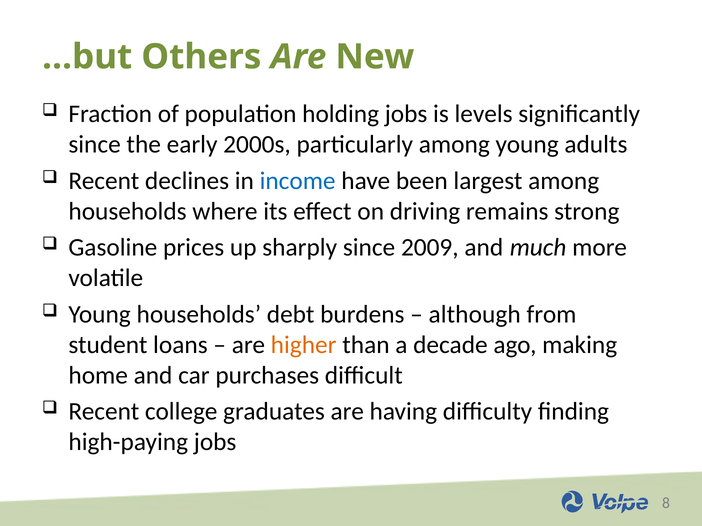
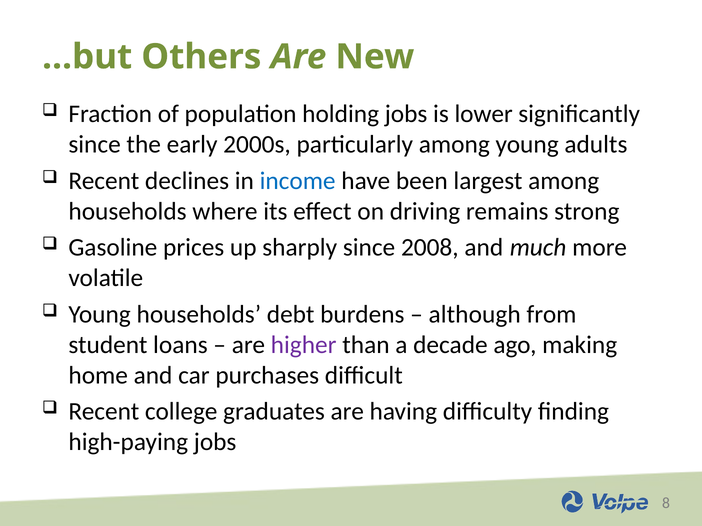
levels: levels -> lower
2009: 2009 -> 2008
higher colour: orange -> purple
